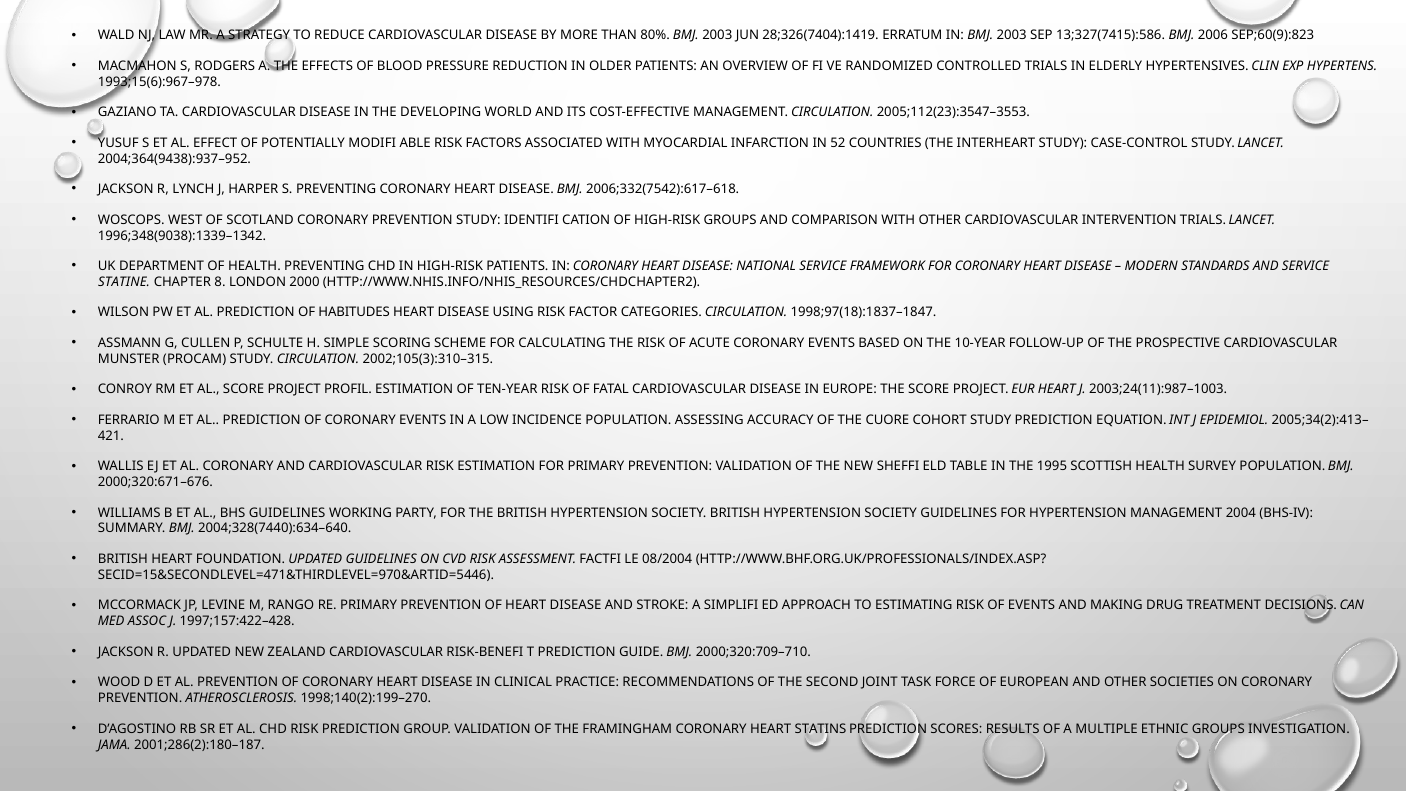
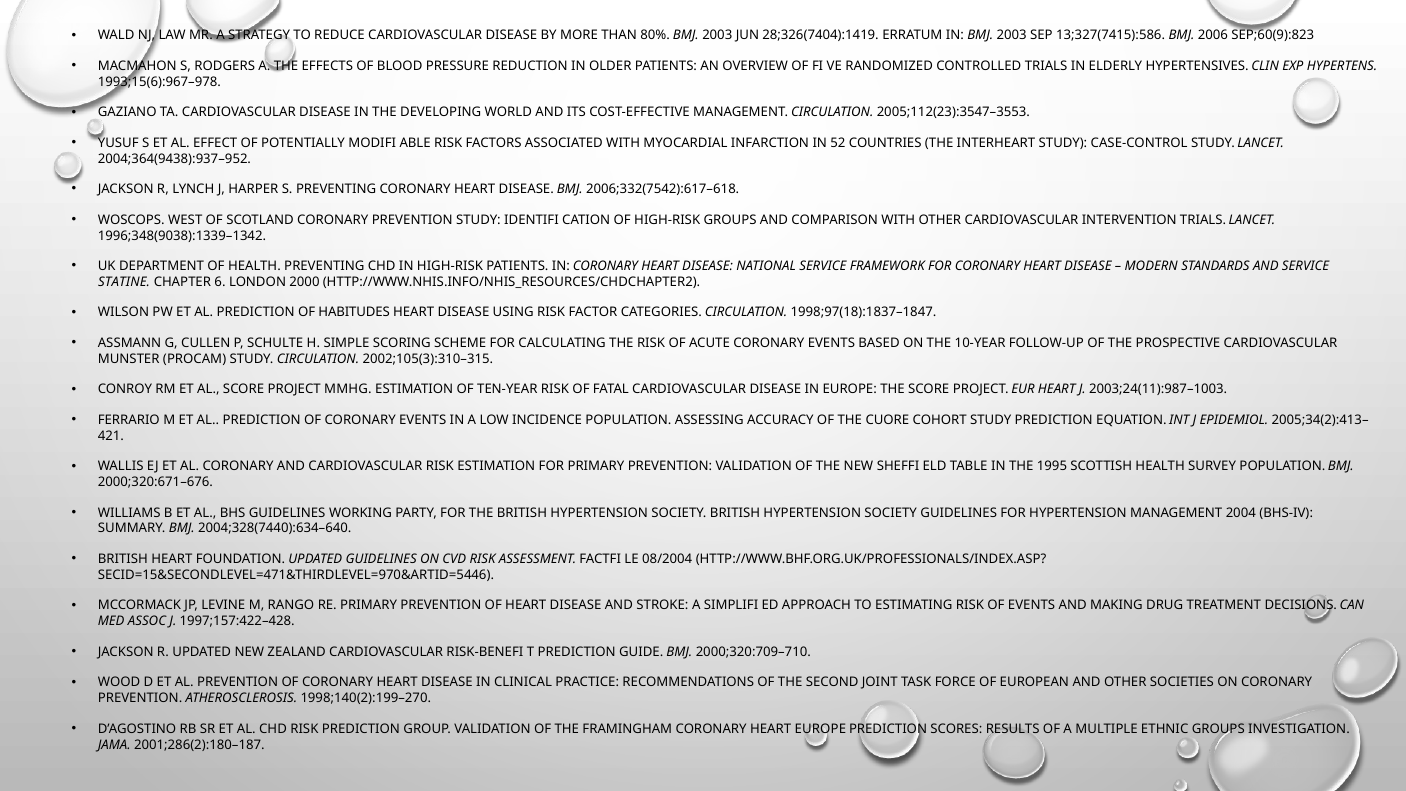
8: 8 -> 6
PROFIL: PROFIL -> MMHG
HEART STATINS: STATINS -> EUROPE
